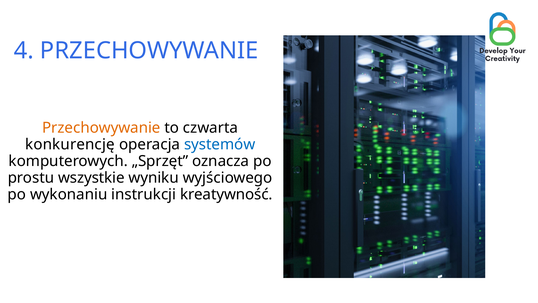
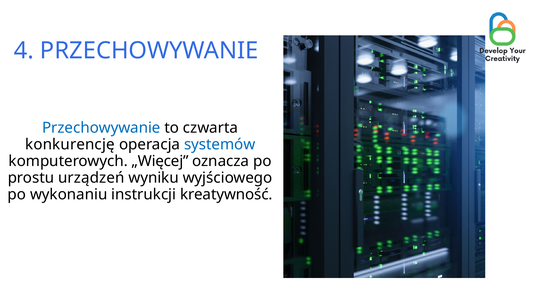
Przechowywanie at (101, 128) colour: orange -> blue
„Sprzęt: „Sprzęt -> „Więcej
wszystkie: wszystkie -> urządzeń
